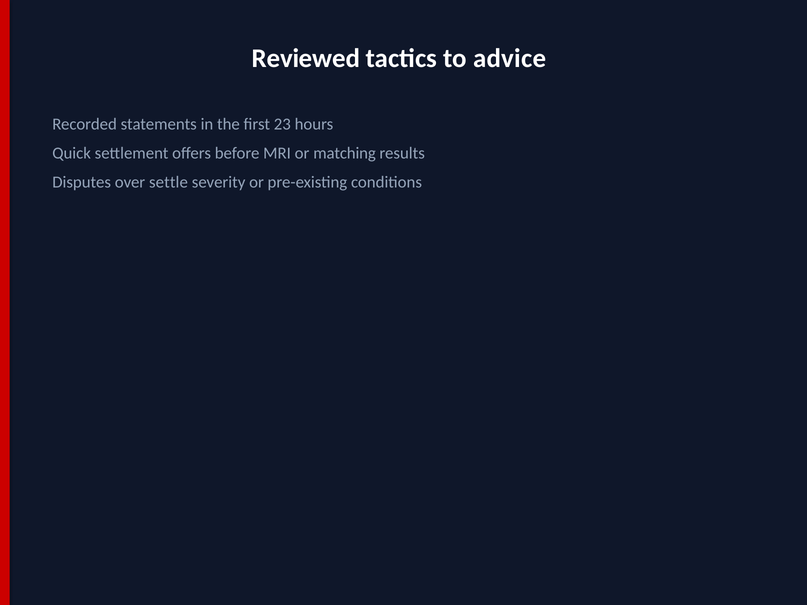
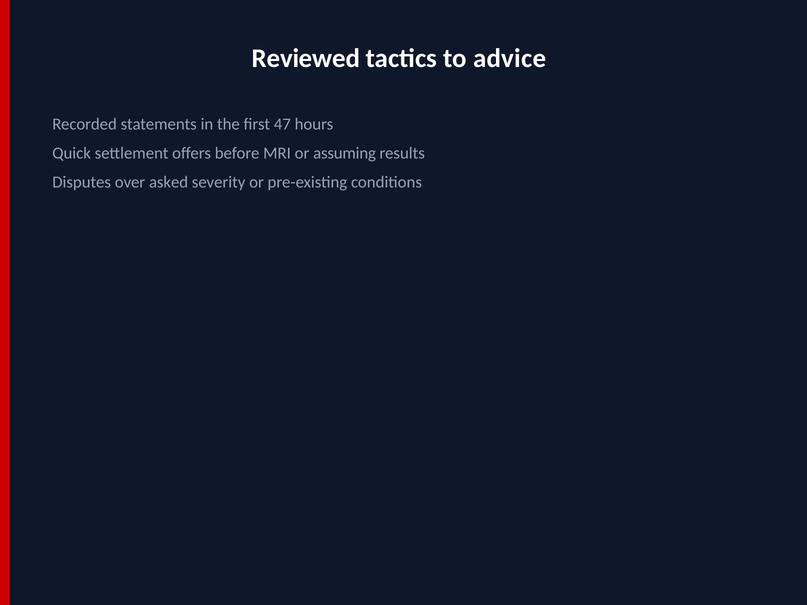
23: 23 -> 47
matching: matching -> assuming
settle: settle -> asked
